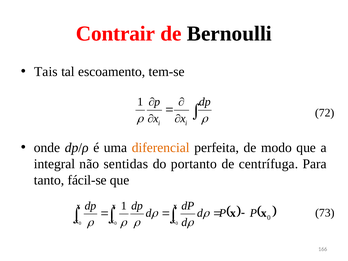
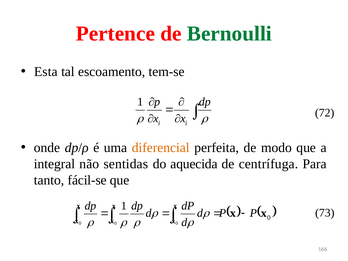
Contrair: Contrair -> Pertence
Bernoulli colour: black -> green
Tais: Tais -> Esta
portanto: portanto -> aquecida
